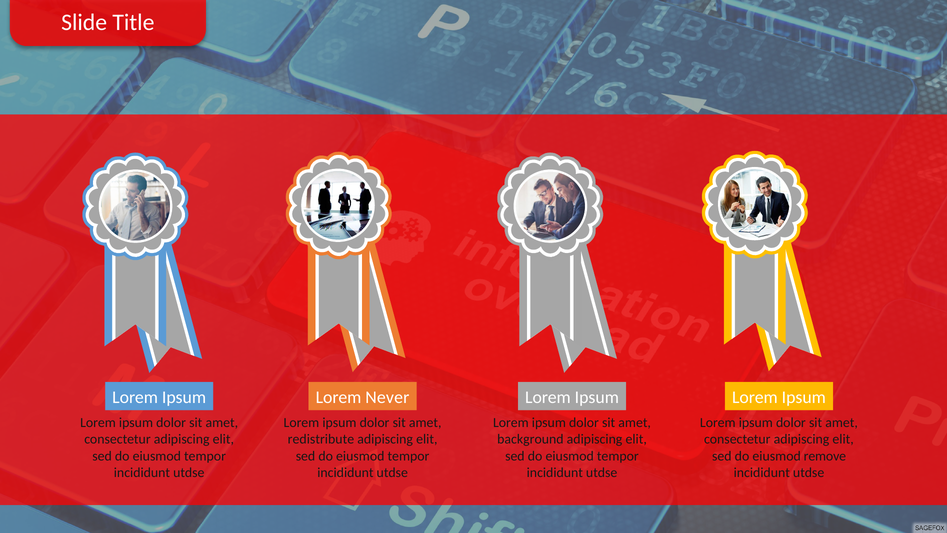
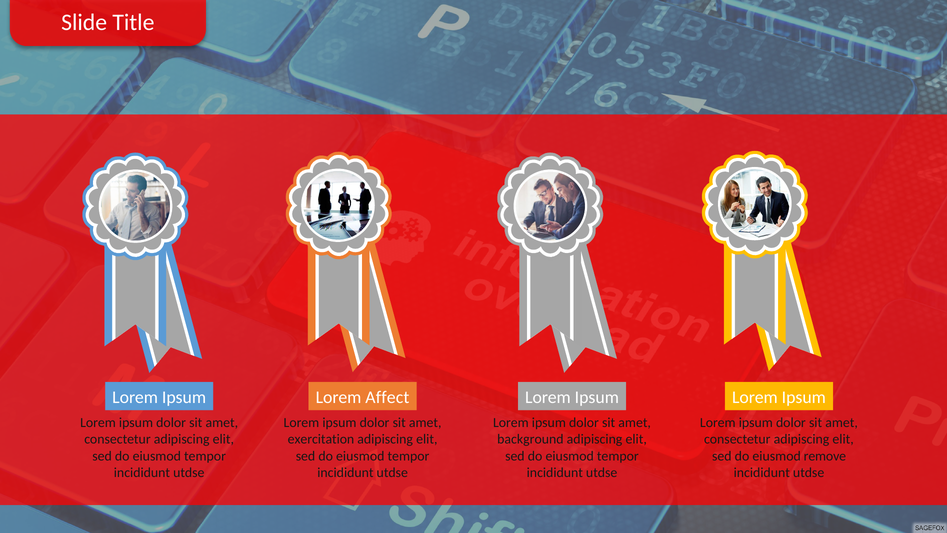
Never: Never -> Affect
redistribute: redistribute -> exercitation
